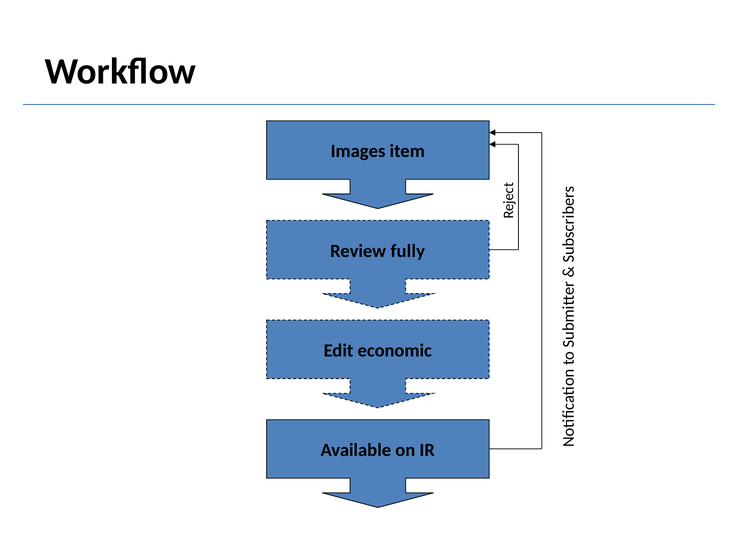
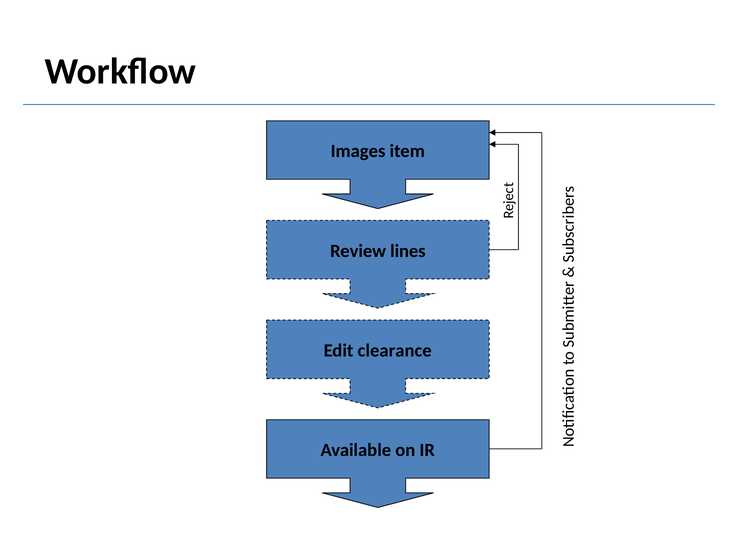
fully: fully -> lines
economic: economic -> clearance
